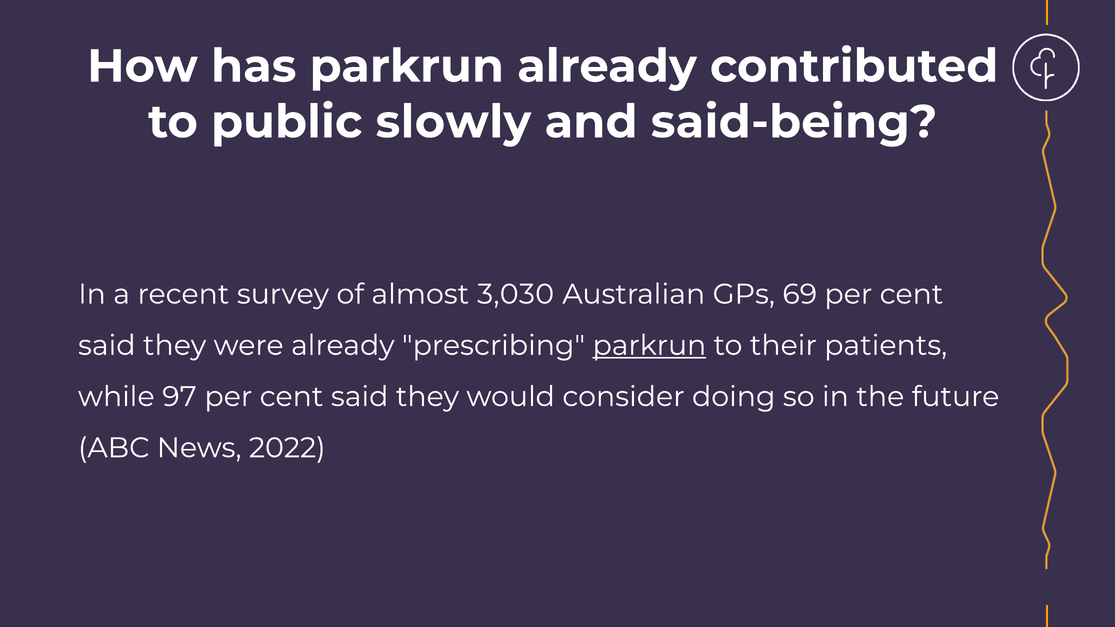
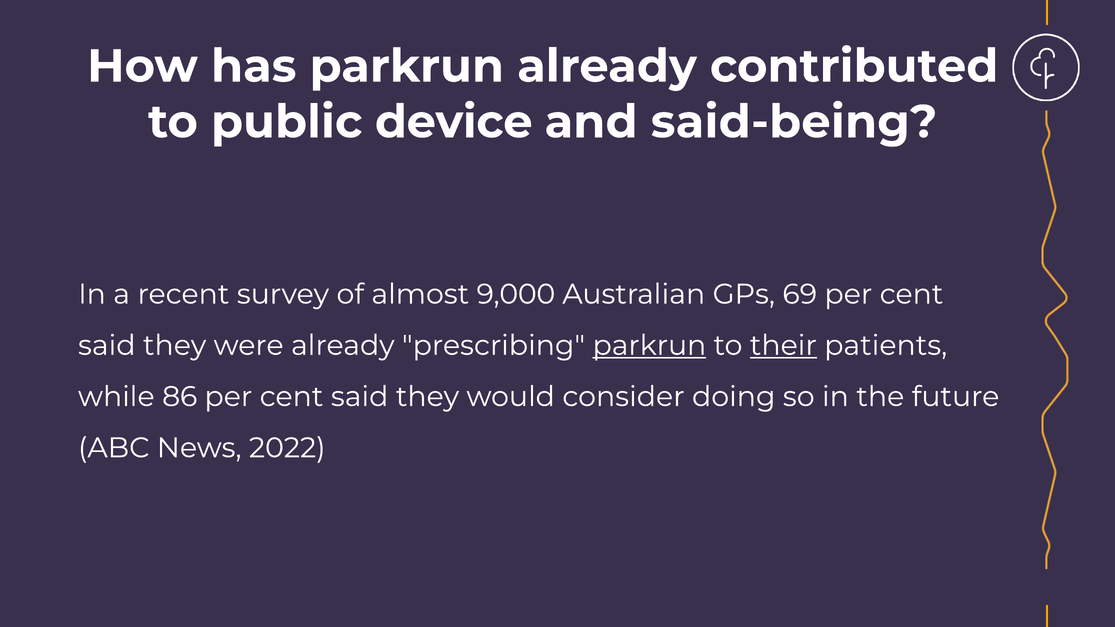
slowly: slowly -> device
3,030: 3,030 -> 9,000
their underline: none -> present
97: 97 -> 86
